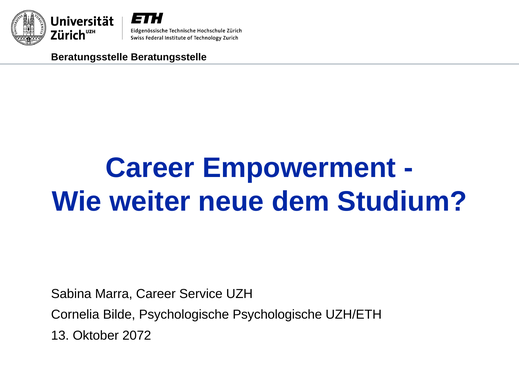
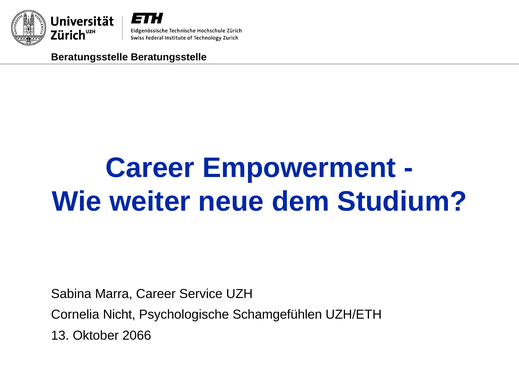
Bilde: Bilde -> Nicht
Psychologische Psychologische: Psychologische -> Schamgefühlen
2072: 2072 -> 2066
